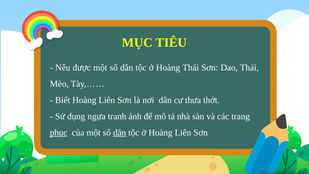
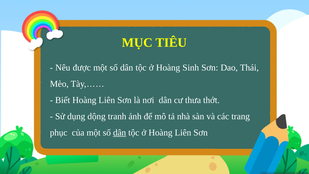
Hoàng Thái: Thái -> Sinh
ngựa: ngựa -> dộng
phục underline: present -> none
